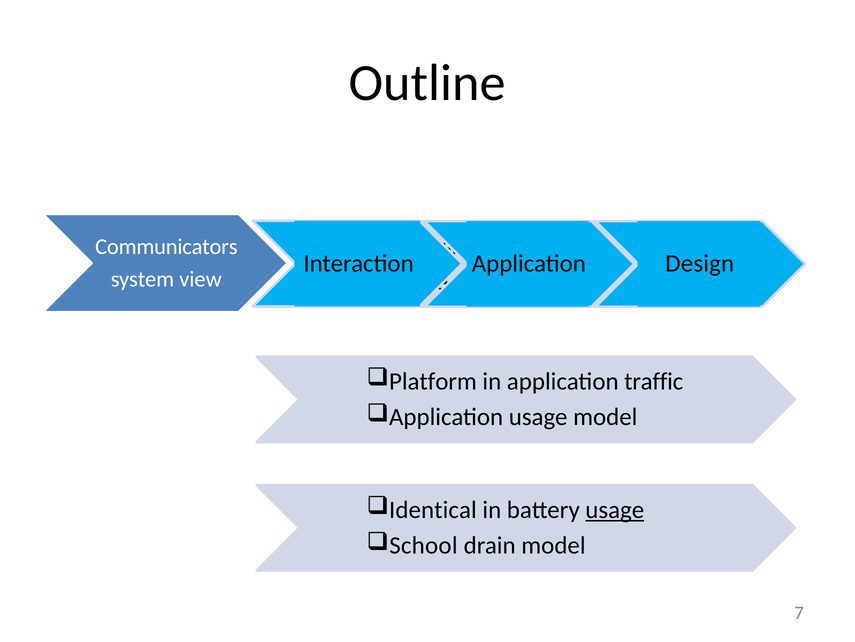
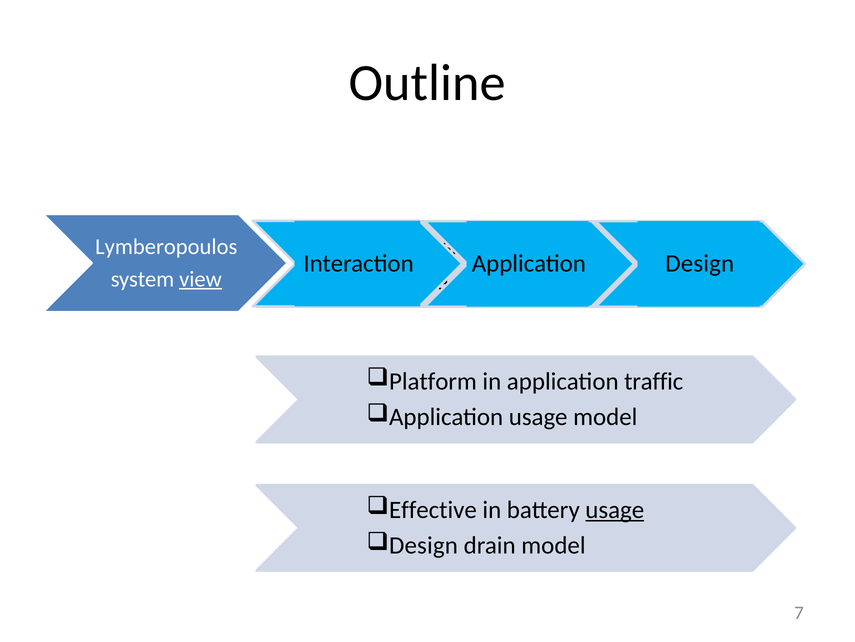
Communicators: Communicators -> Lymberopoulos
view underline: none -> present
Identical: Identical -> Effective
School at (423, 545): School -> Design
